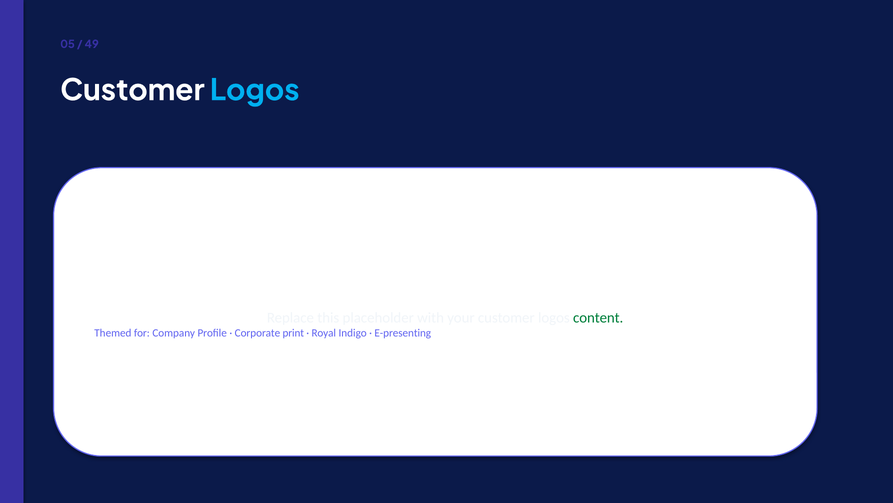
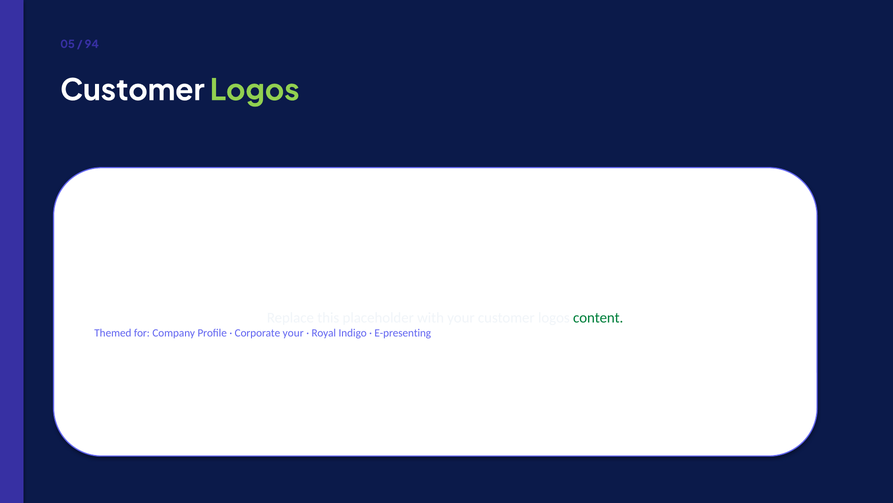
49: 49 -> 94
Logos at (255, 90) colour: light blue -> light green
Corporate print: print -> your
